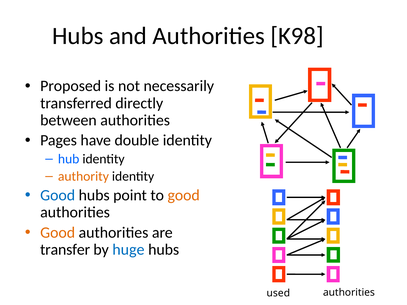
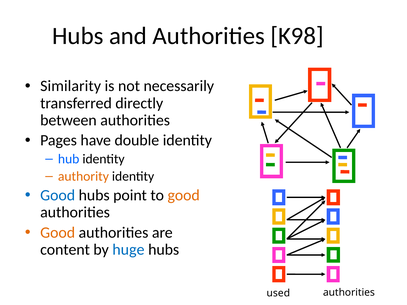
Proposed: Proposed -> Similarity
transfer: transfer -> content
